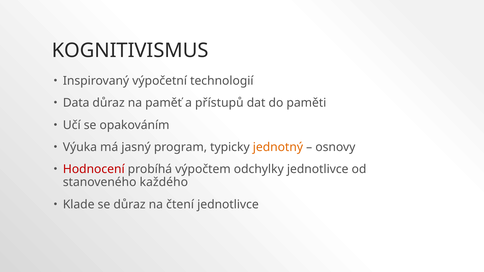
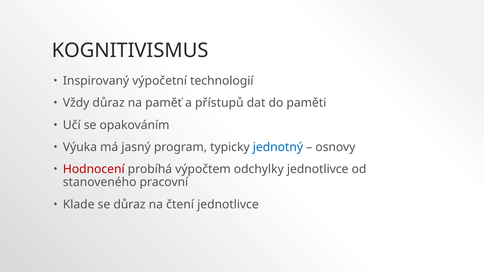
Data: Data -> Vždy
jednotný colour: orange -> blue
každého: každého -> pracovní
